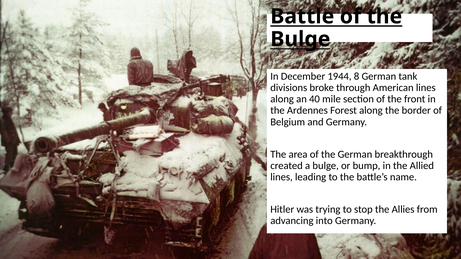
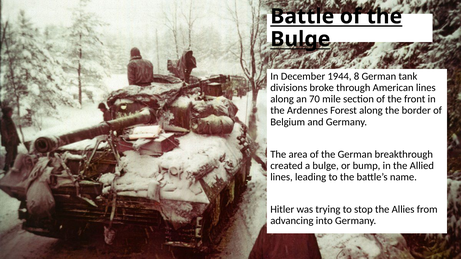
40: 40 -> 70
